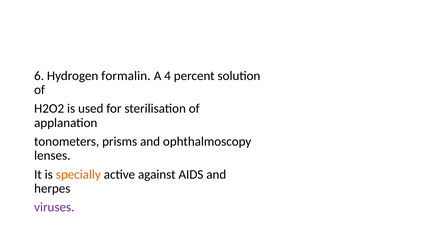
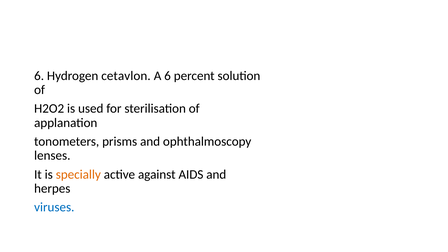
formalin: formalin -> cetavlon
A 4: 4 -> 6
viruses colour: purple -> blue
